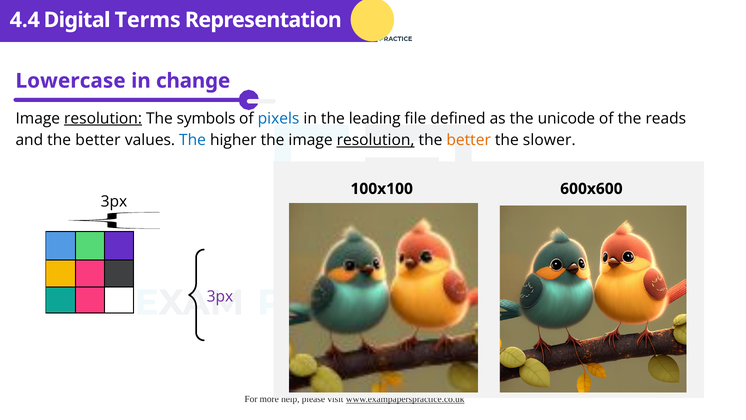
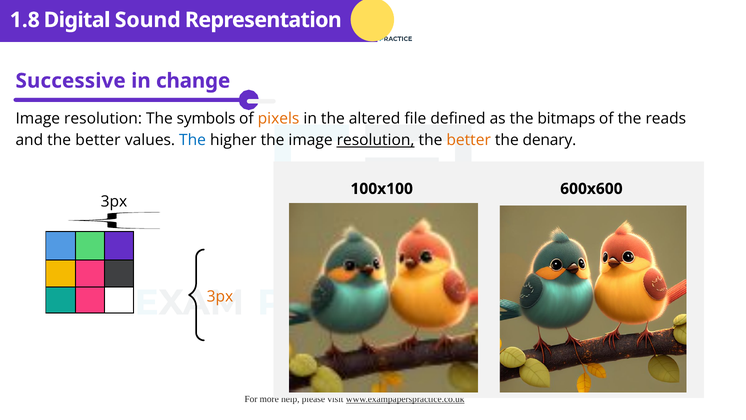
4.4: 4.4 -> 1.8
Terms: Terms -> Sound
Lowercase: Lowercase -> Successive
resolution at (103, 118) underline: present -> none
pixels colour: blue -> orange
leading: leading -> altered
unicode: unicode -> bitmaps
slower: slower -> denary
3px at (220, 297) colour: purple -> orange
